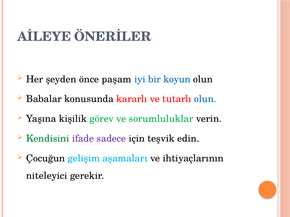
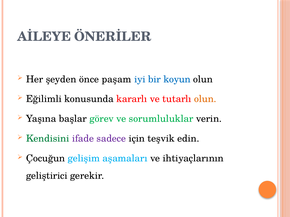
Babalar: Babalar -> Eğilimli
olun at (205, 99) colour: blue -> orange
kişilik: kişilik -> başlar
niteleyici: niteleyici -> geliştirici
